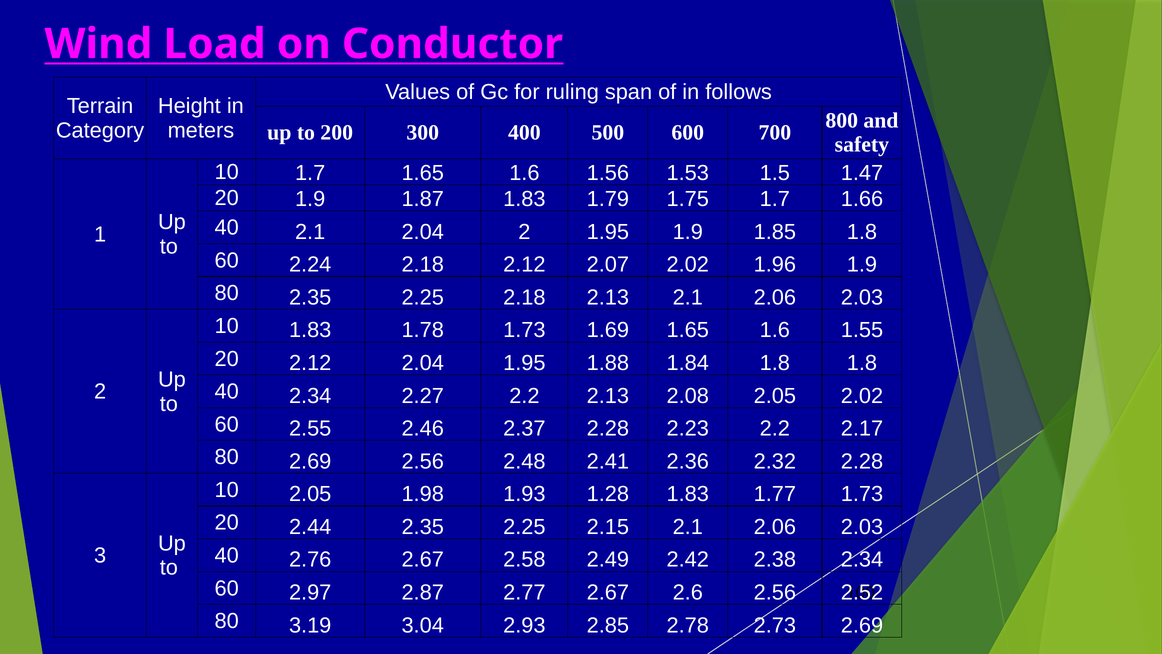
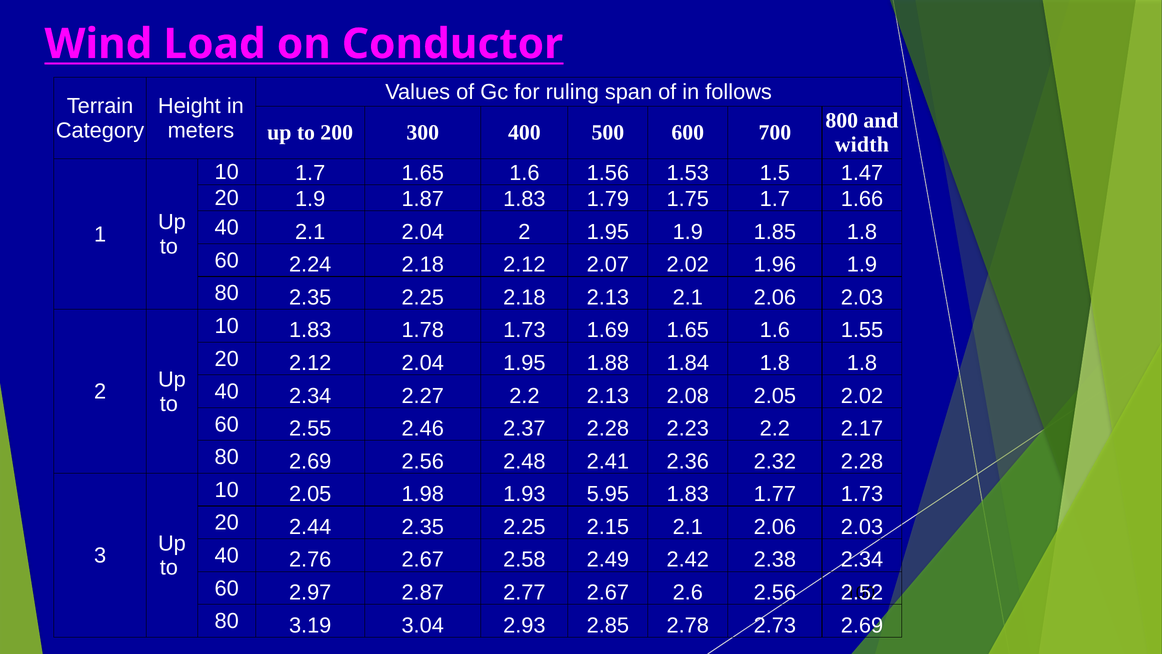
safety: safety -> width
1.28: 1.28 -> 5.95
